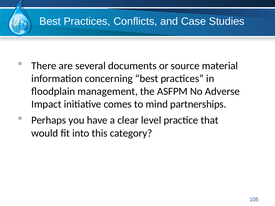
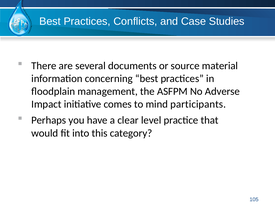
partnerships: partnerships -> participants
